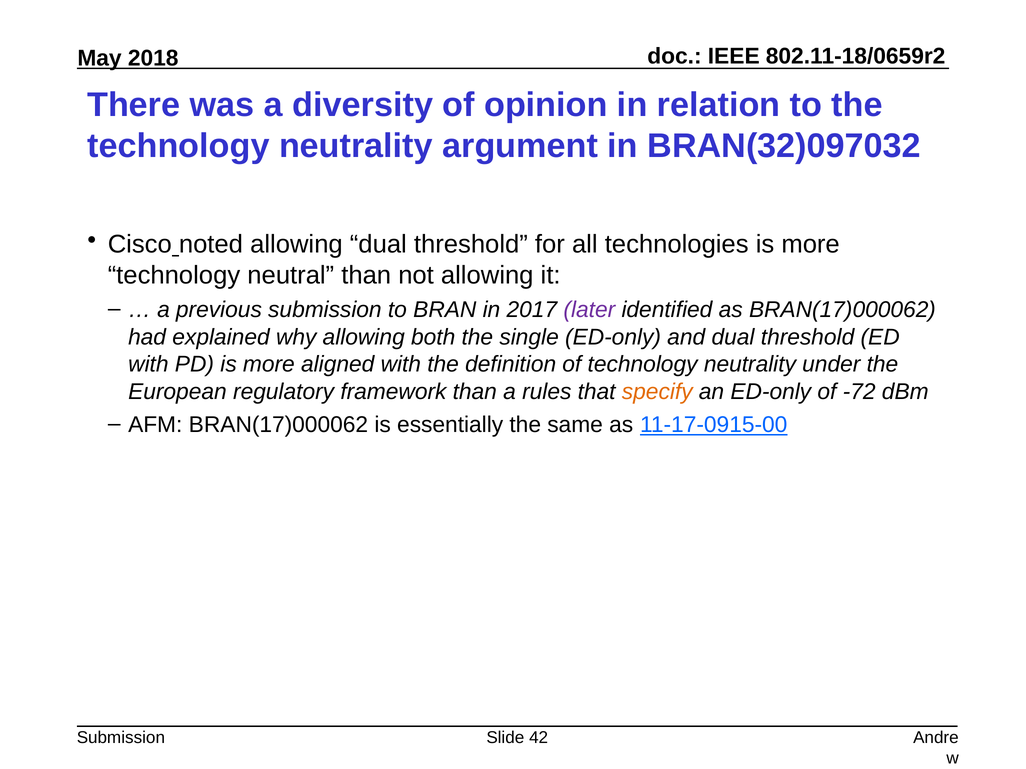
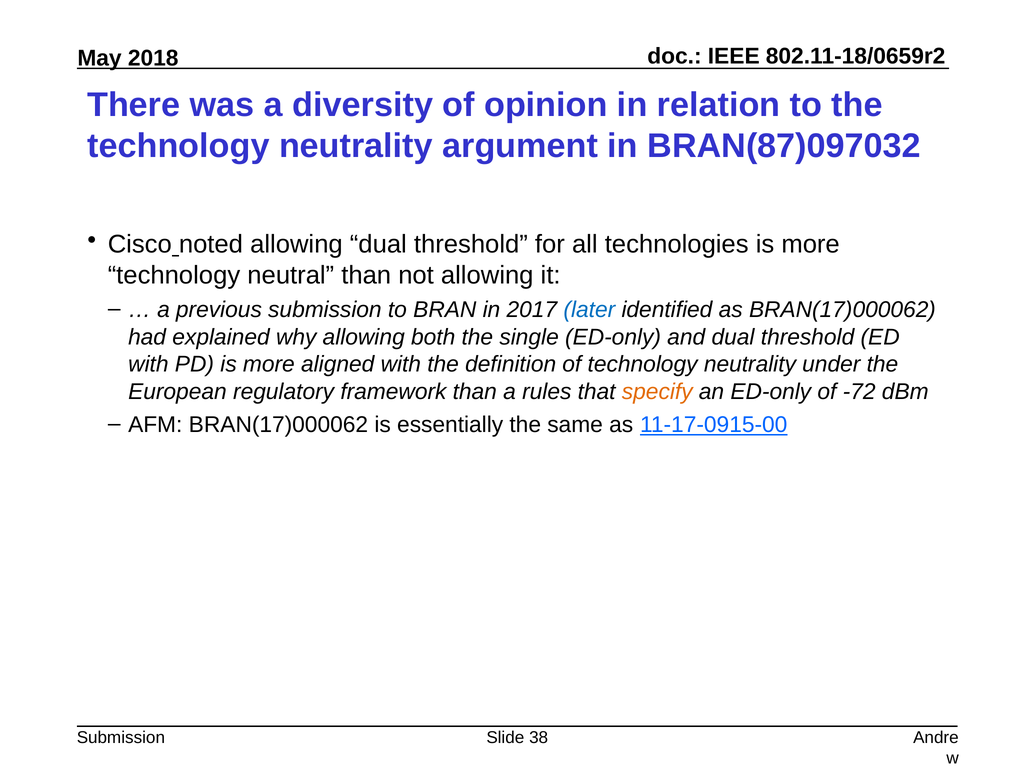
BRAN(32)097032: BRAN(32)097032 -> BRAN(87)097032
later colour: purple -> blue
42: 42 -> 38
